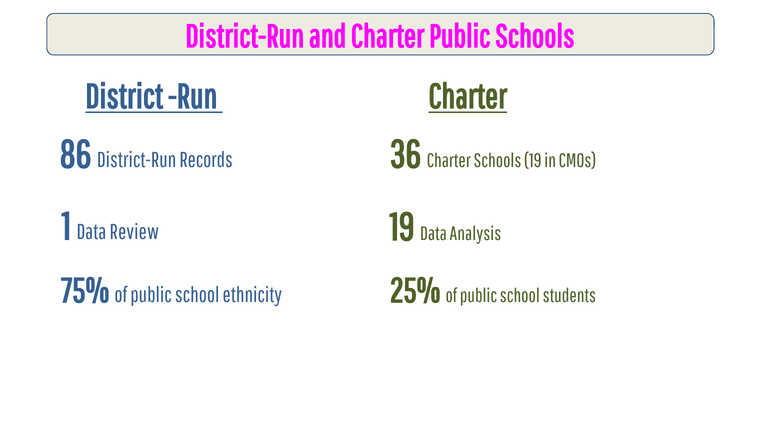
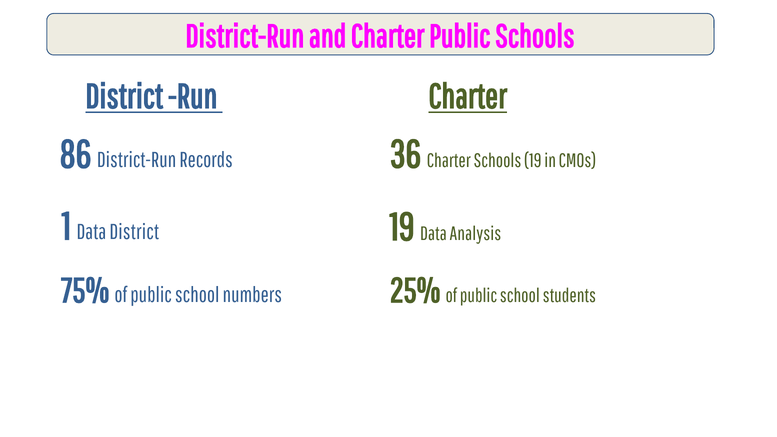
Data Review: Review -> District
ethnicity: ethnicity -> numbers
